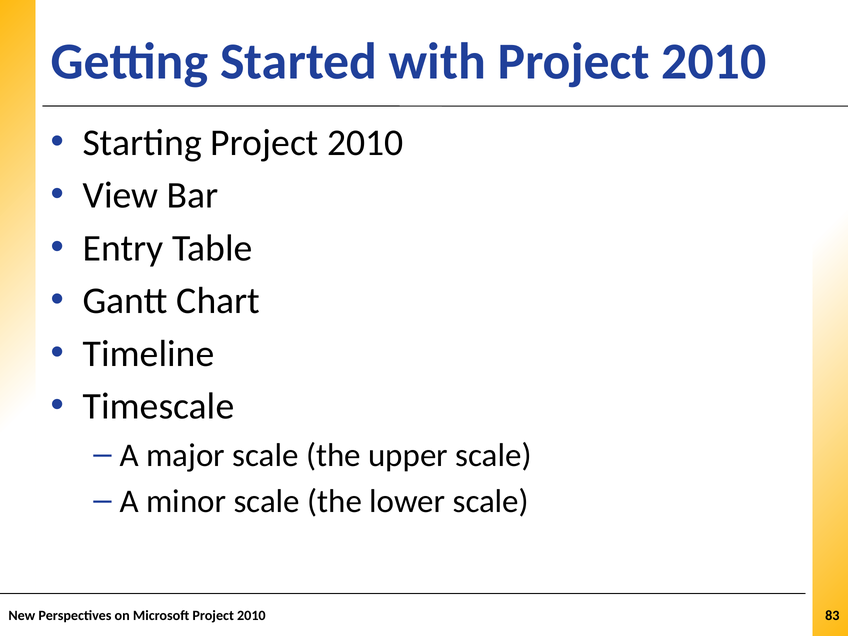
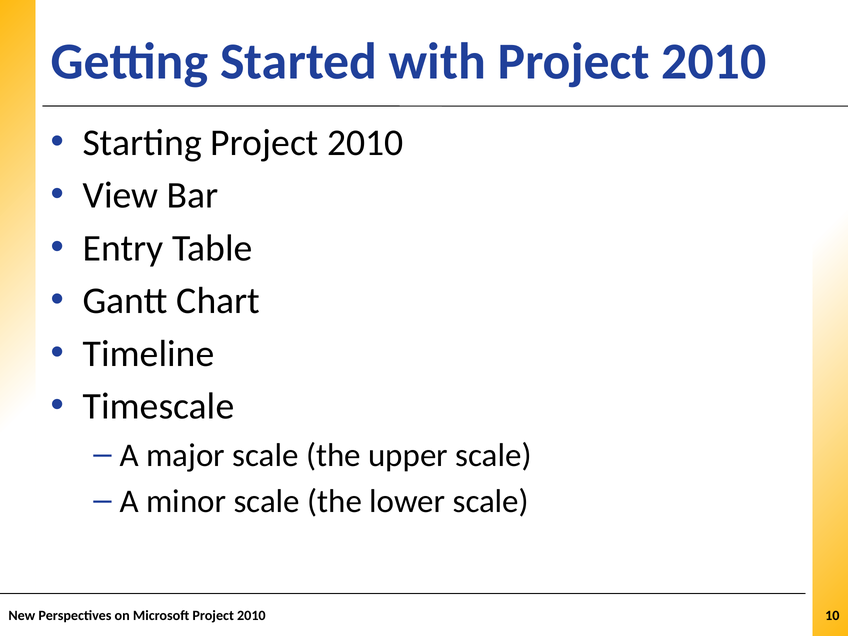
83: 83 -> 10
